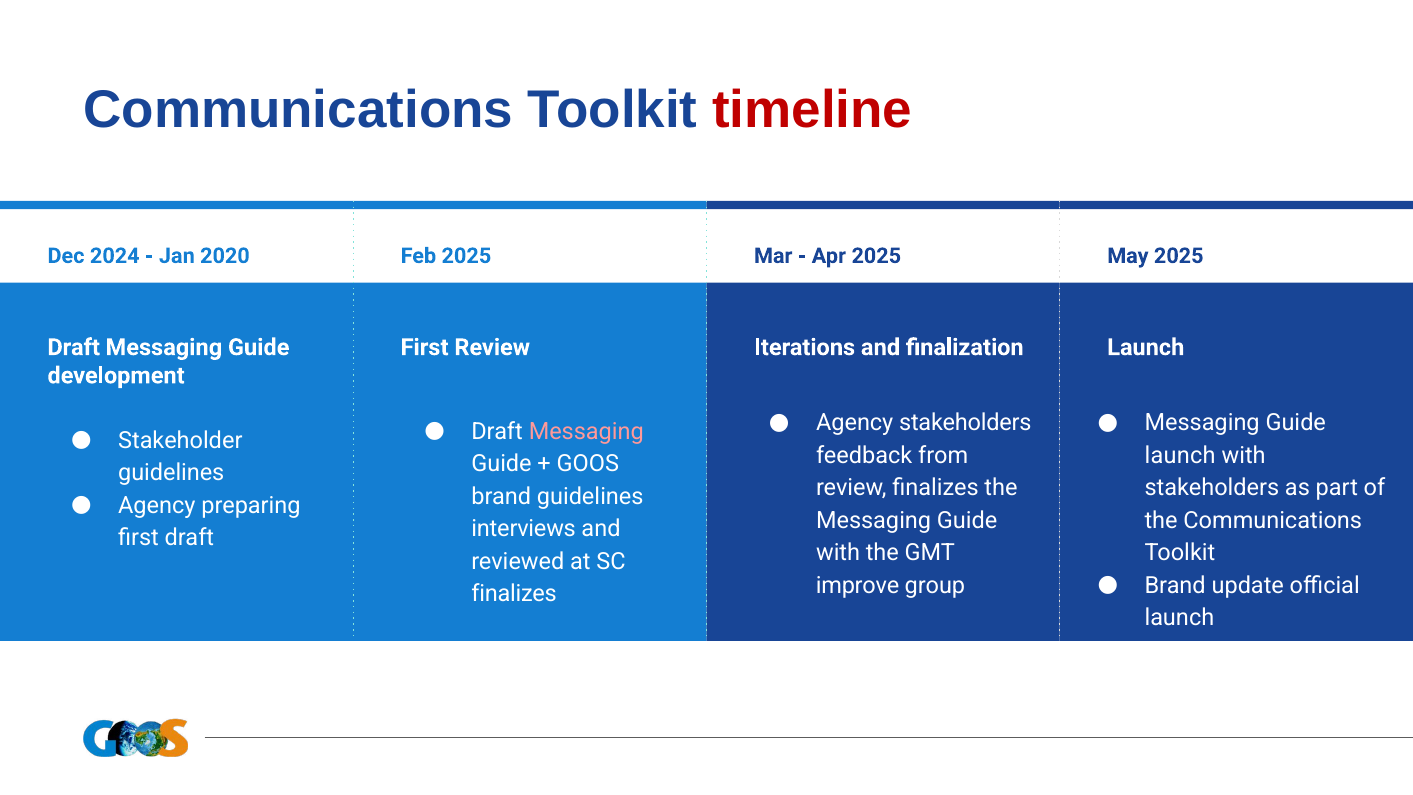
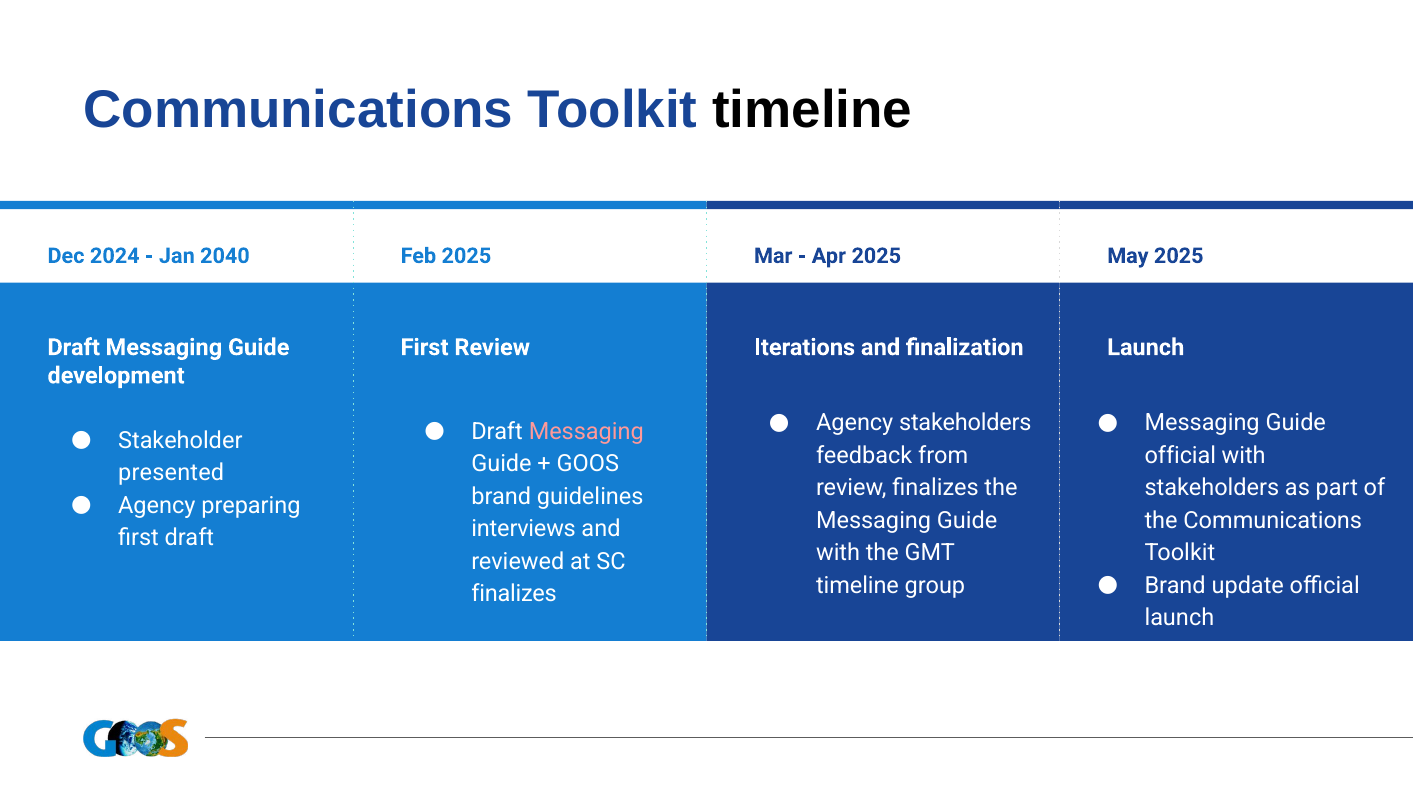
timeline at (812, 110) colour: red -> black
2020: 2020 -> 2040
launch at (1180, 456): launch -> official
guidelines at (171, 473): guidelines -> presented
improve at (858, 585): improve -> timeline
